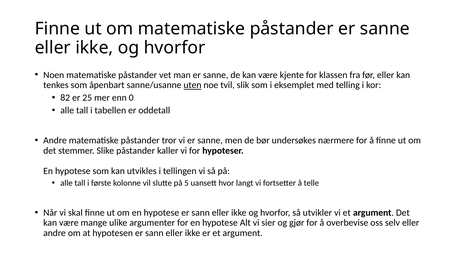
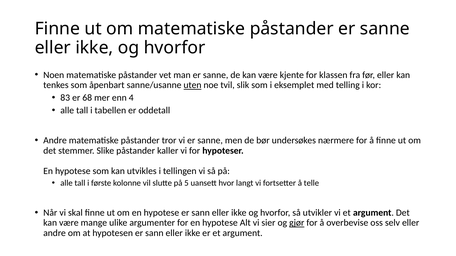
82: 82 -> 83
25: 25 -> 68
0: 0 -> 4
gjør underline: none -> present
